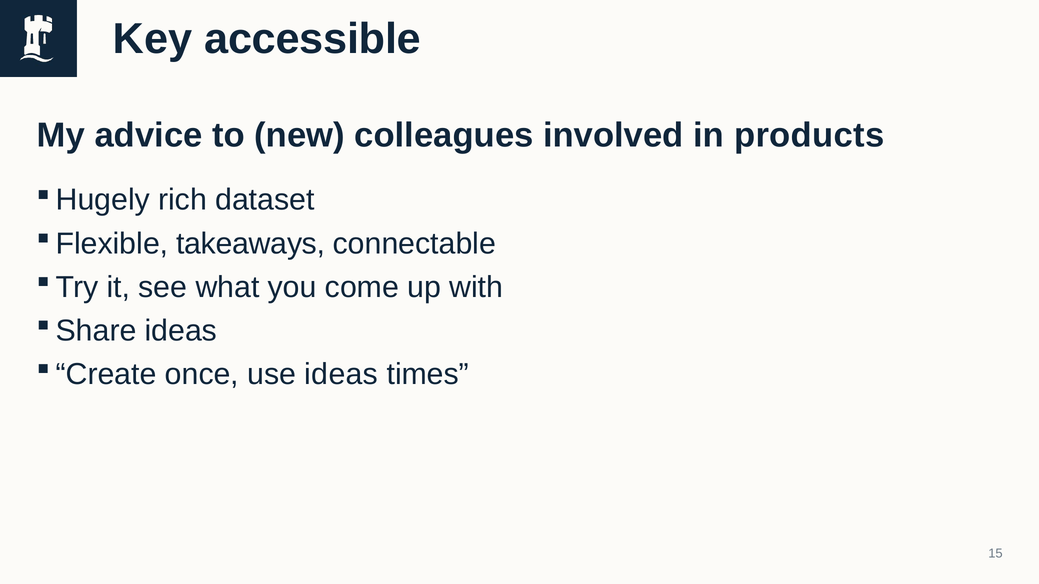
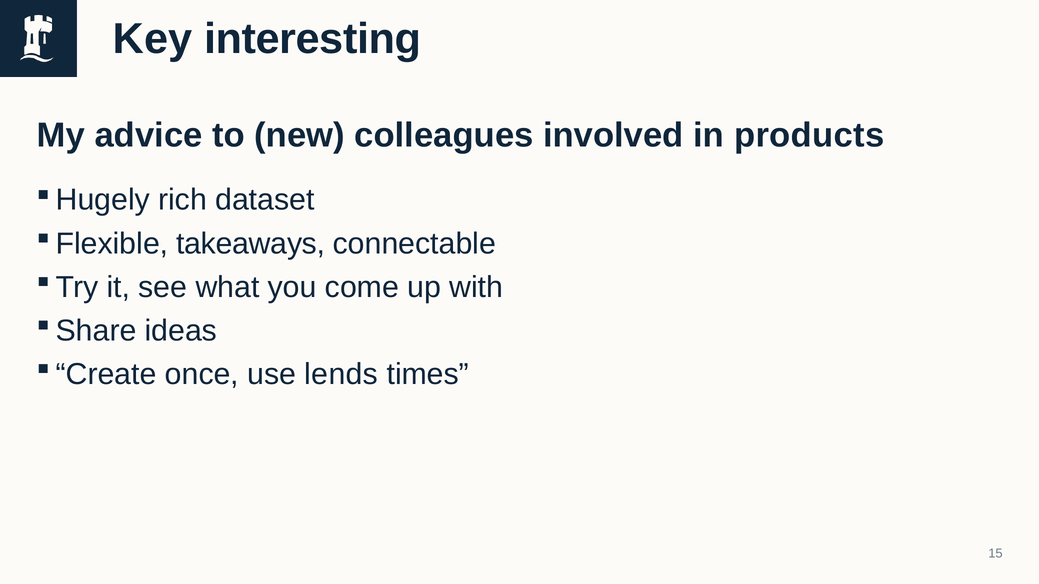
accessible: accessible -> interesting
use ideas: ideas -> lends
